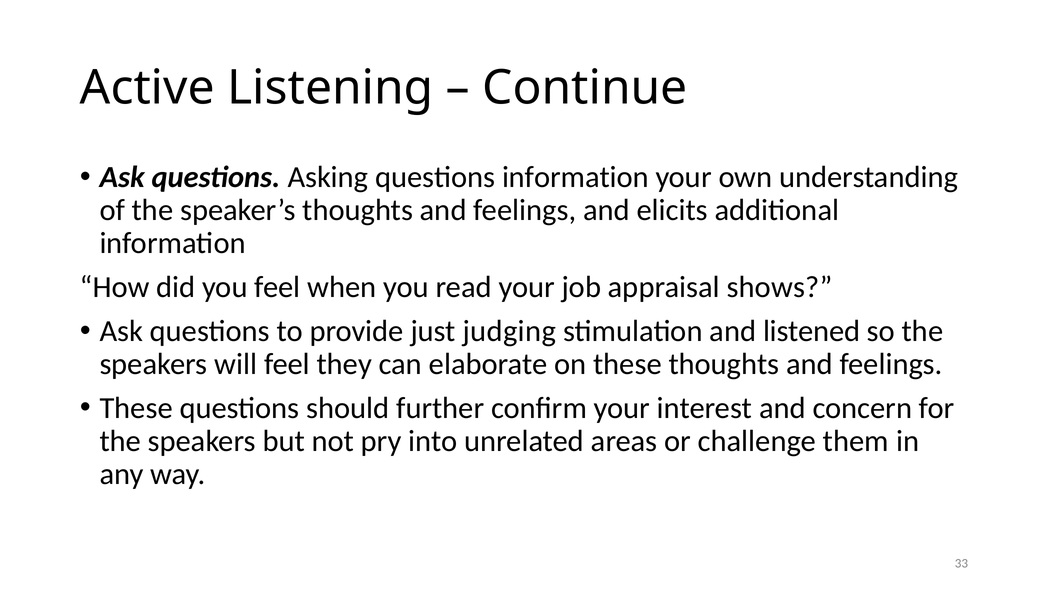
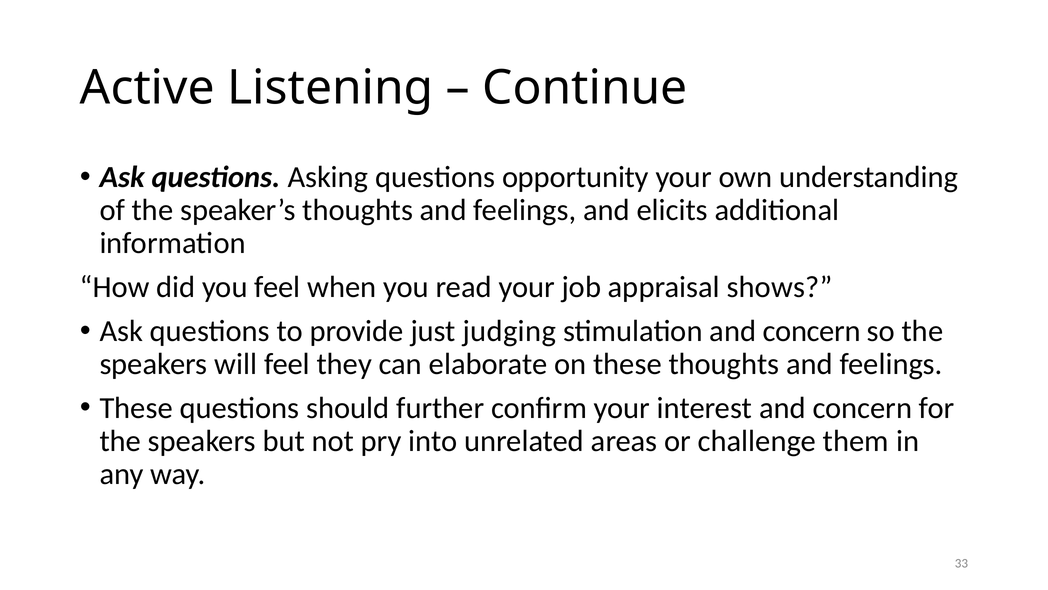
questions information: information -> opportunity
stimulation and listened: listened -> concern
